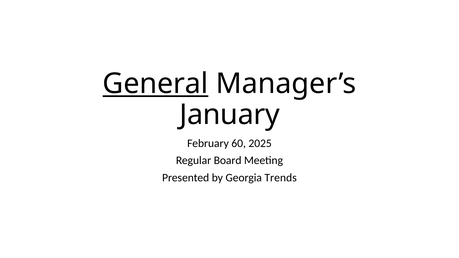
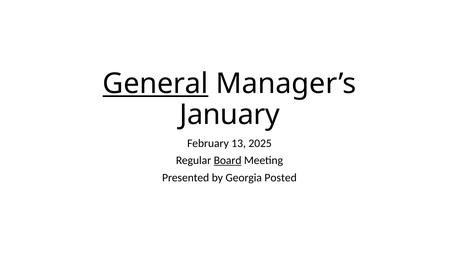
60: 60 -> 13
Board underline: none -> present
Trends: Trends -> Posted
